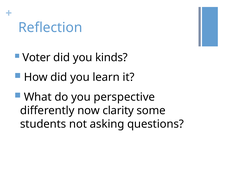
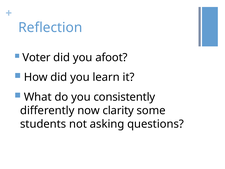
kinds: kinds -> afoot
perspective: perspective -> consistently
